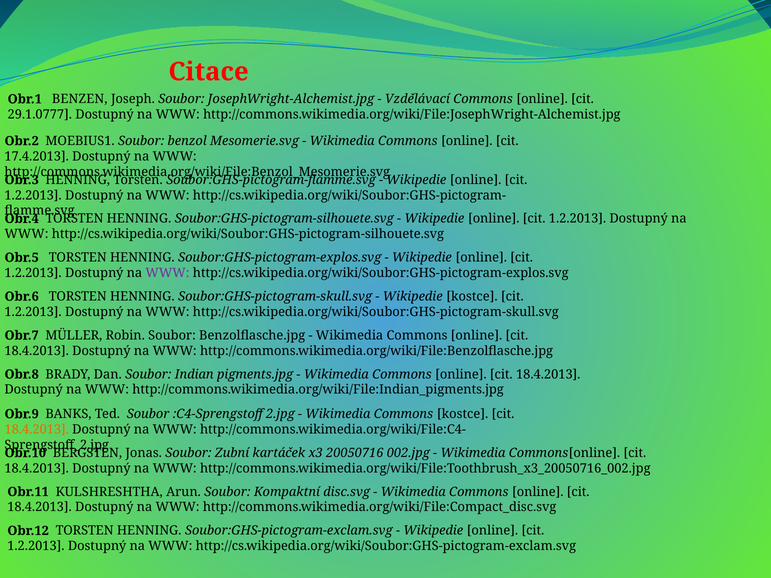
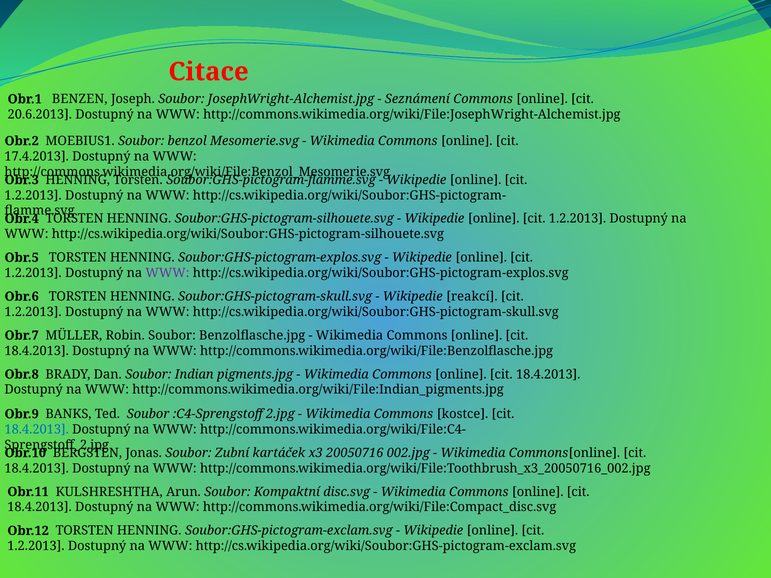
Vzdělávací: Vzdělávací -> Seznámení
29.1.0777: 29.1.0777 -> 20.6.2013
Wikipedie kostce: kostce -> reakcí
18.4.2013 at (37, 430) colour: orange -> blue
